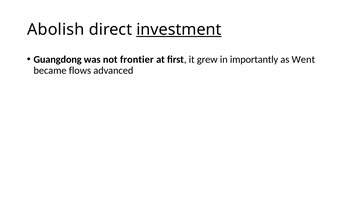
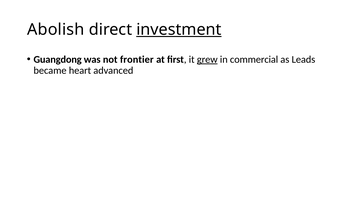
grew underline: none -> present
importantly: importantly -> commercial
Went: Went -> Leads
flows: flows -> heart
